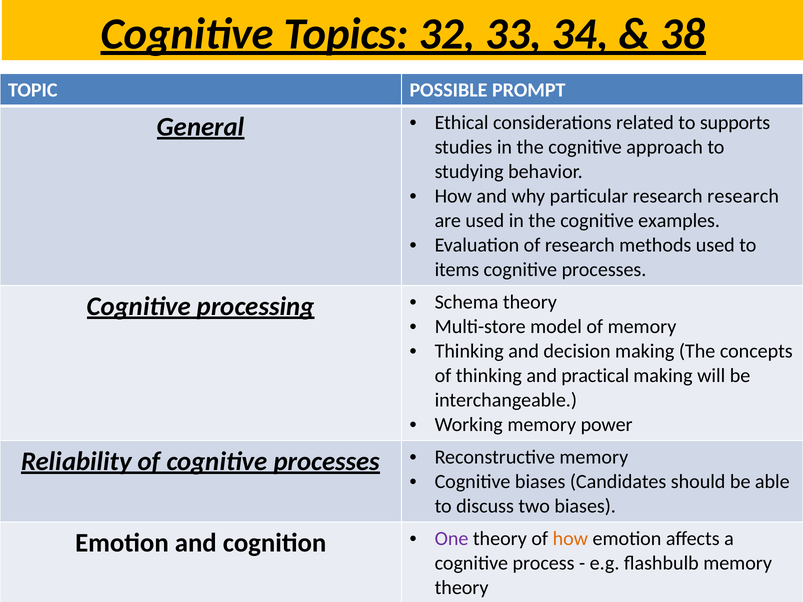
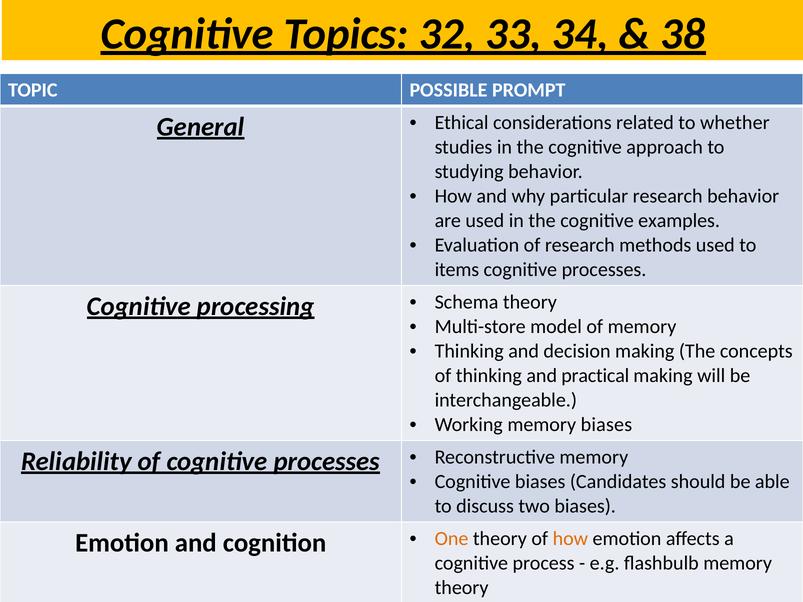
supports: supports -> whether
research research: research -> behavior
memory power: power -> biases
One colour: purple -> orange
